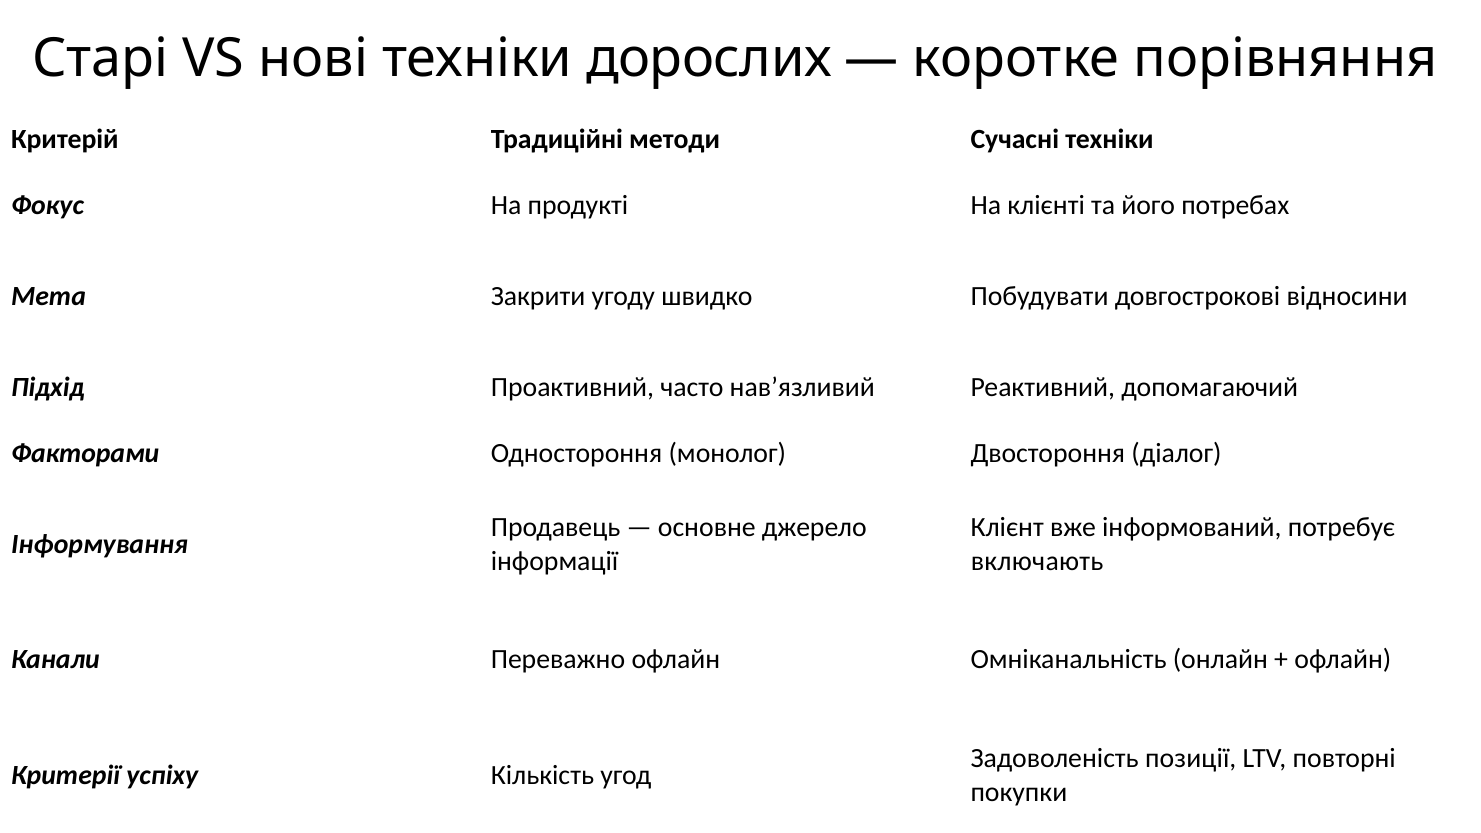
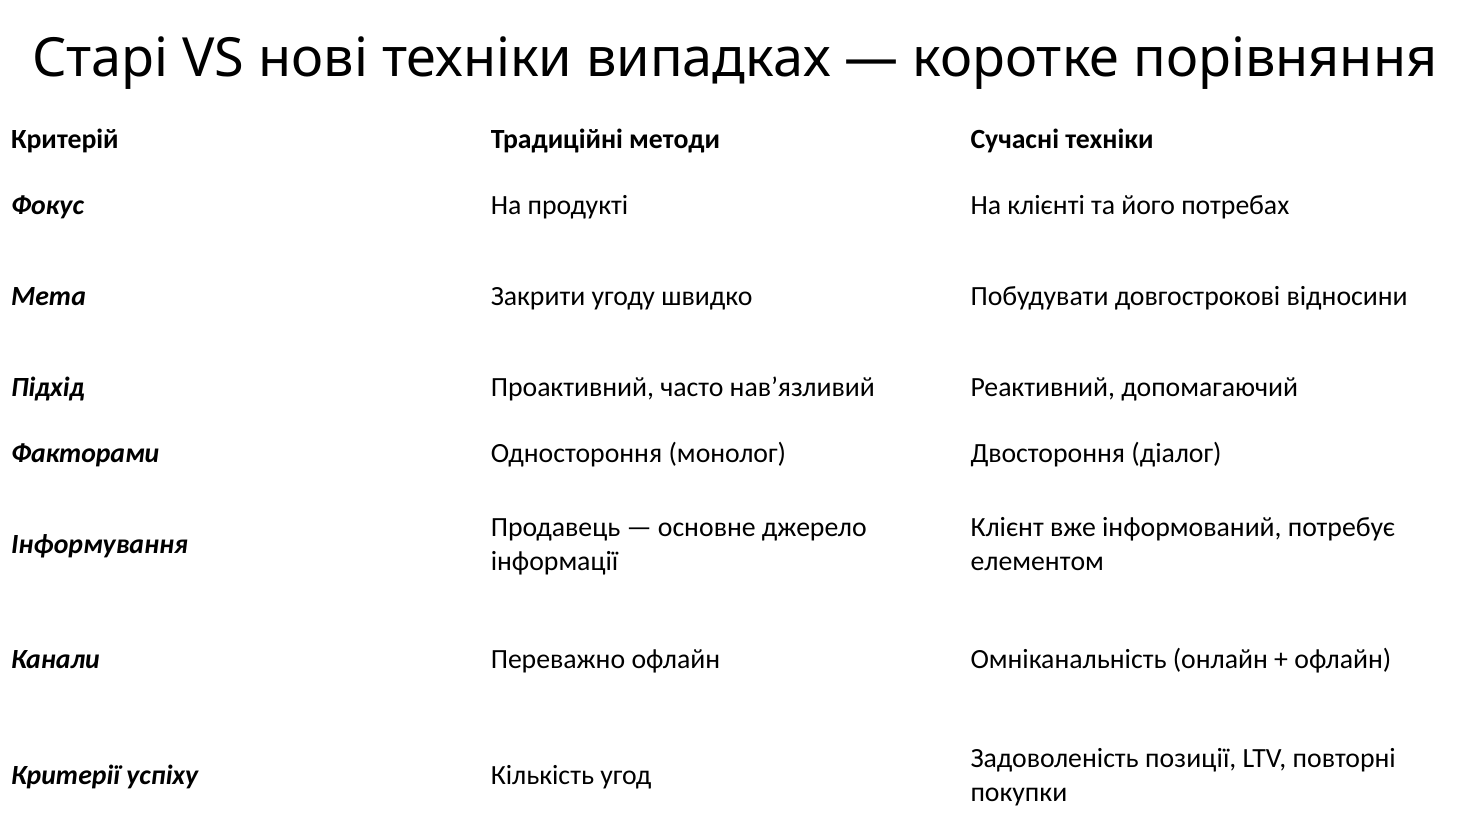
дорослих: дорослих -> випадках
включають: включають -> елементом
